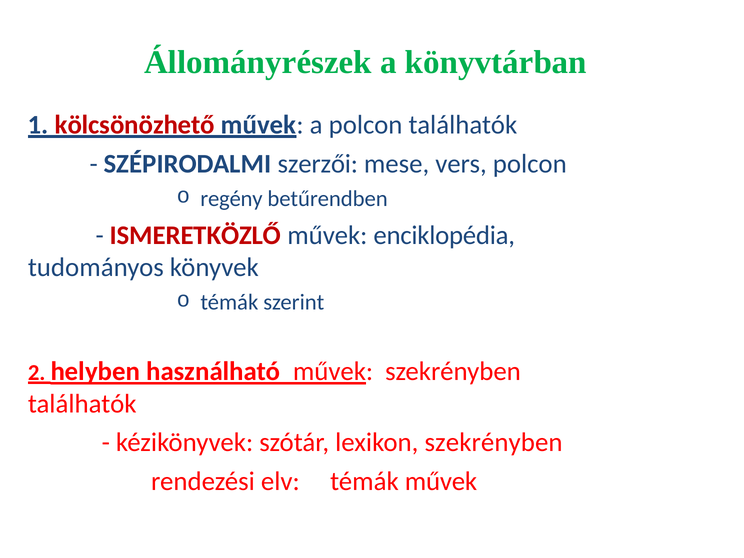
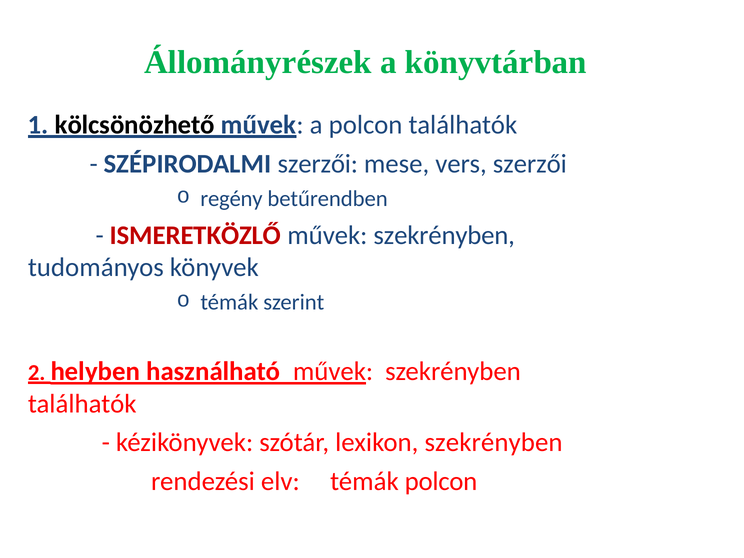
kölcsönözhető colour: red -> black
vers polcon: polcon -> szerzői
enciklopédia at (444, 235): enciklopédia -> szekrényben
témák művek: művek -> polcon
